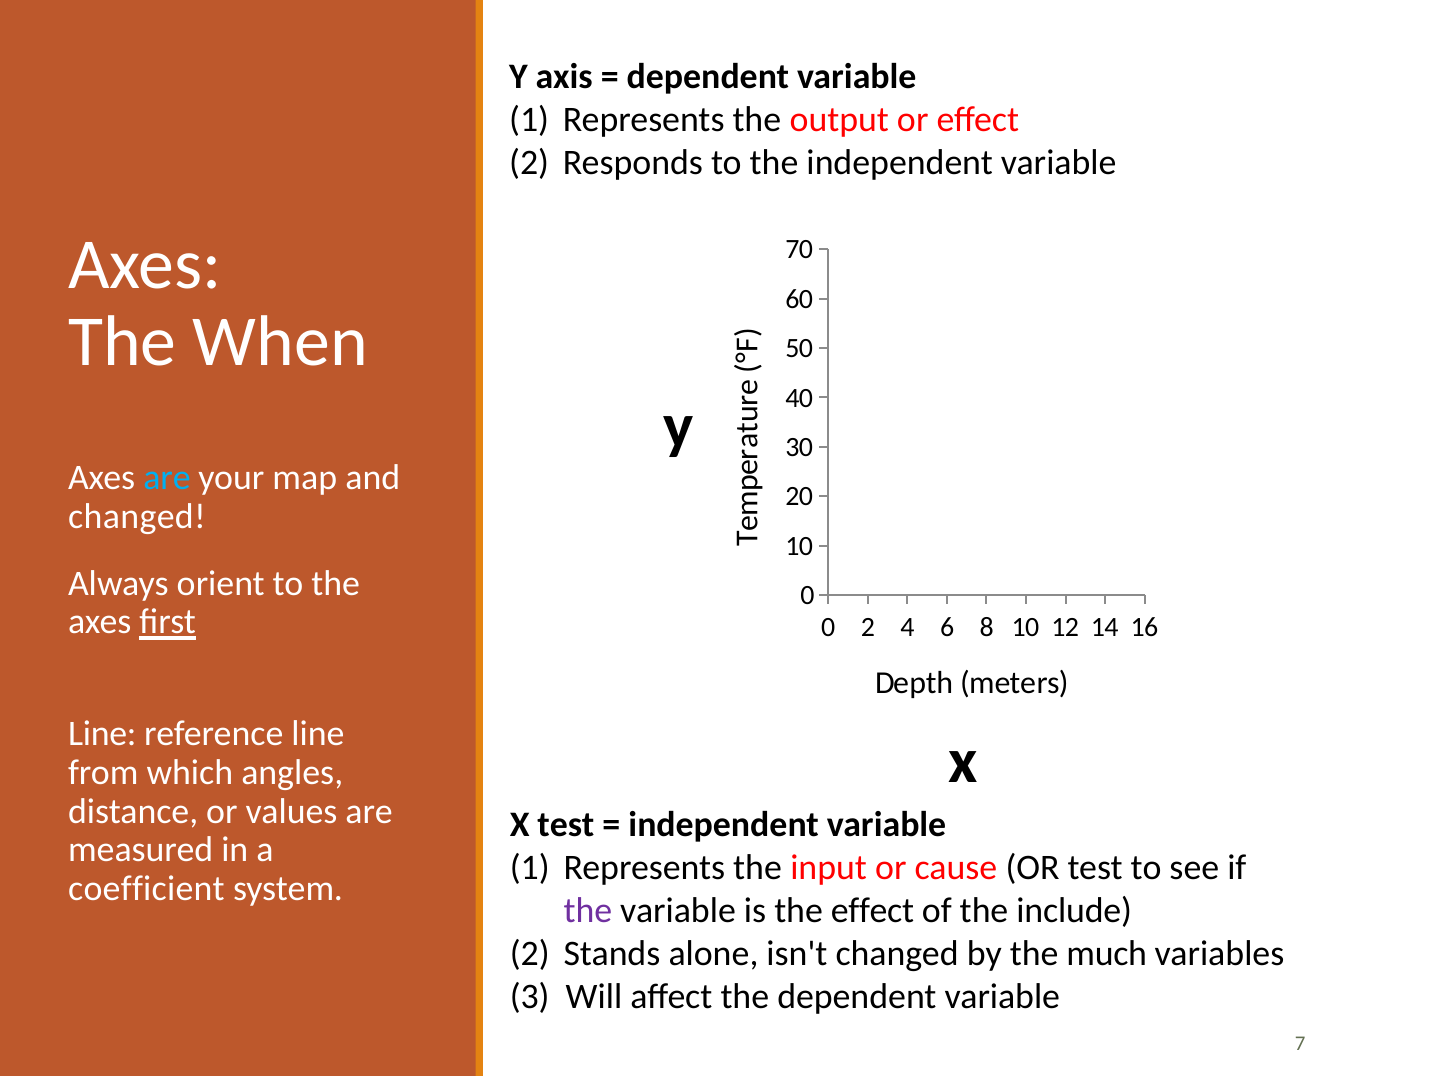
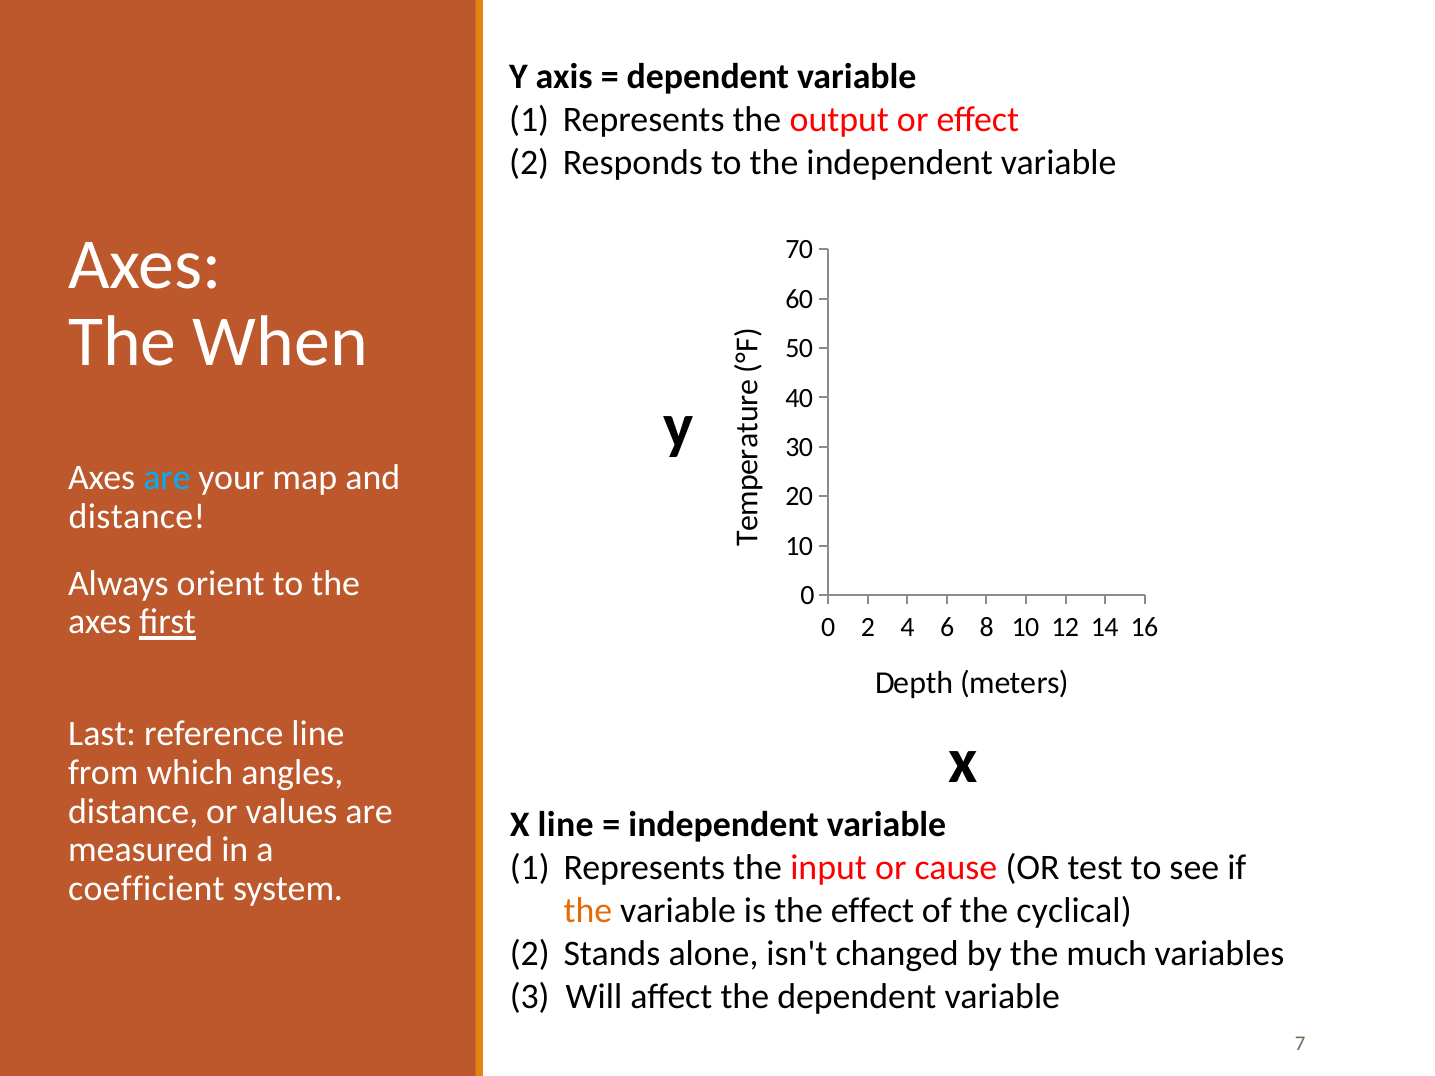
changed at (137, 517): changed -> distance
Line at (102, 734): Line -> Last
X test: test -> line
the at (588, 911) colour: purple -> orange
include: include -> cyclical
